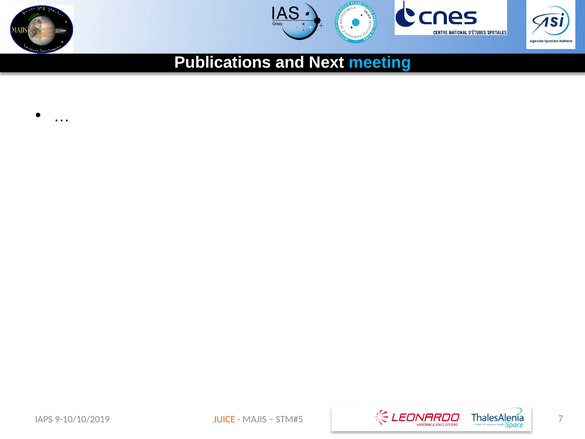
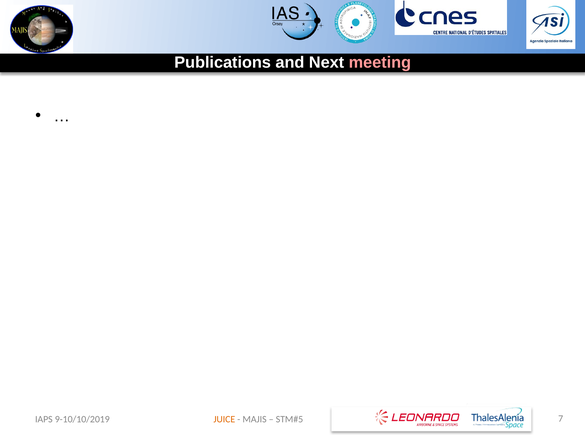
meeting colour: light blue -> pink
